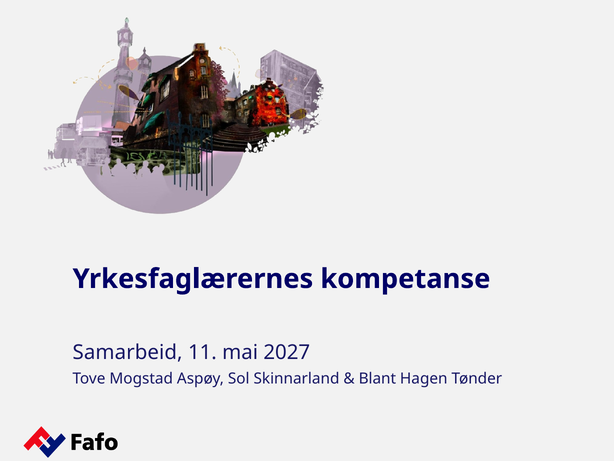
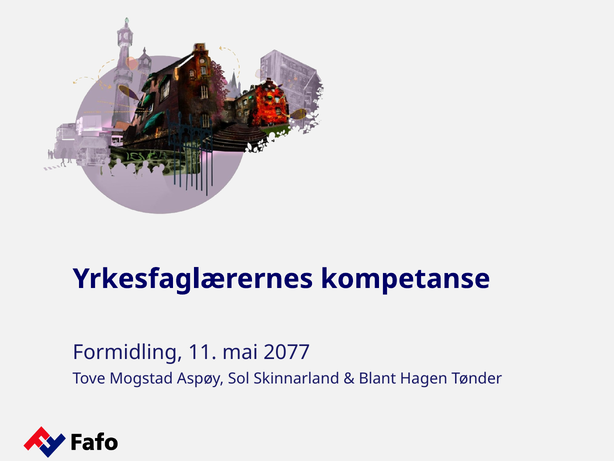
Samarbeid: Samarbeid -> Formidling
2027: 2027 -> 2077
